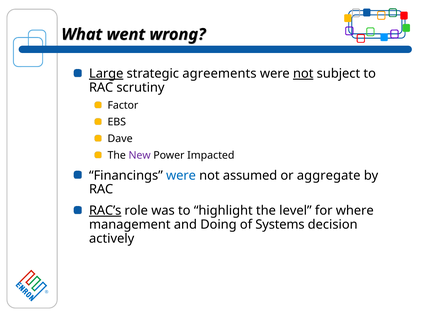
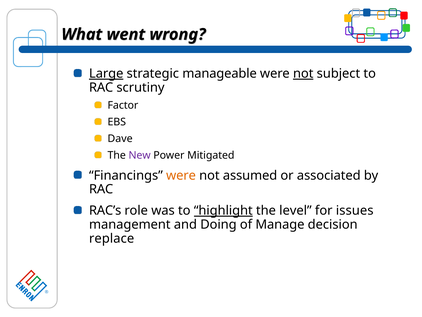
agreements: agreements -> manageable
Impacted: Impacted -> Mitigated
were at (181, 175) colour: blue -> orange
aggregate: aggregate -> associated
RAC’s underline: present -> none
highlight underline: none -> present
where: where -> issues
Systems: Systems -> Manage
actively: actively -> replace
